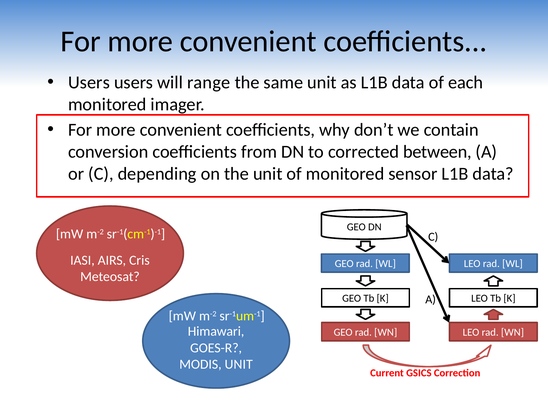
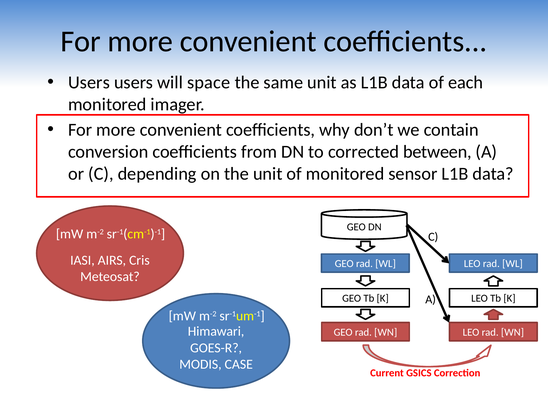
range: range -> space
MODIS UNIT: UNIT -> CASE
